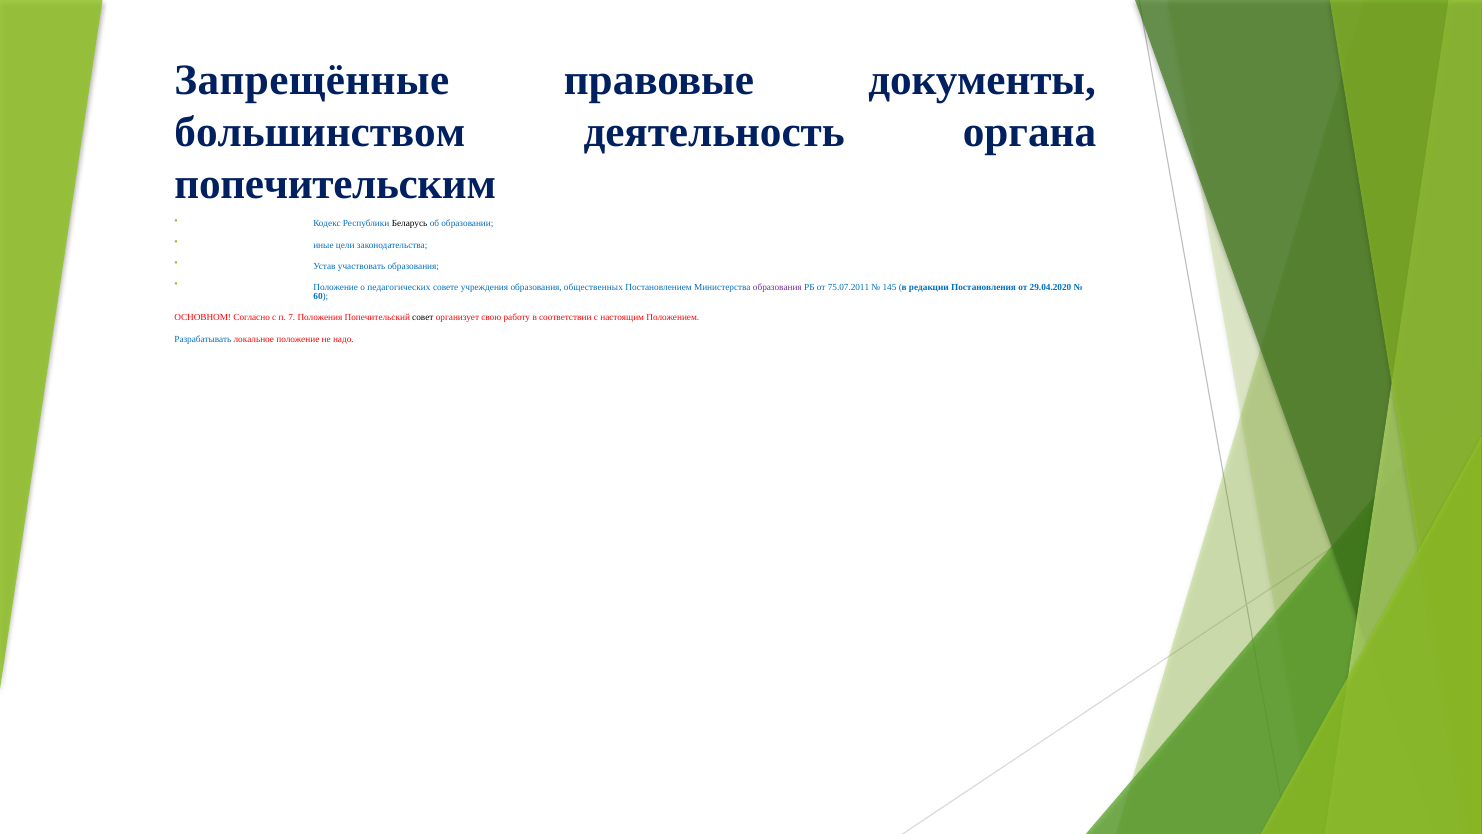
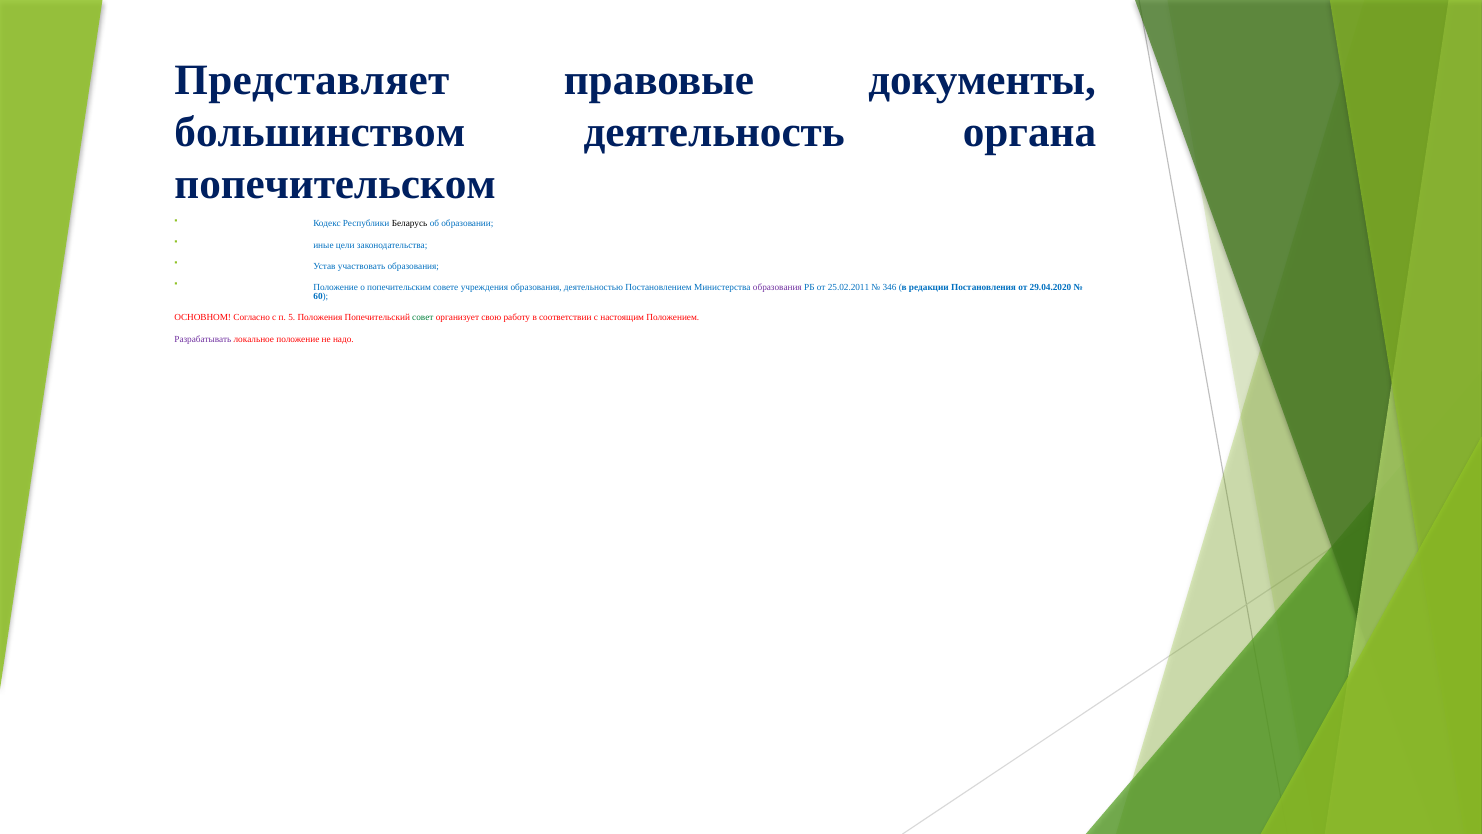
Запрещённые: Запрещённые -> Представляет
попечительским: попечительским -> попечительском
педагогических: педагогических -> попечительским
общественных: общественных -> деятельностью
75.07.2011: 75.07.2011 -> 25.02.2011
145: 145 -> 346
7: 7 -> 5
совет colour: black -> green
Разрабатывать colour: blue -> purple
